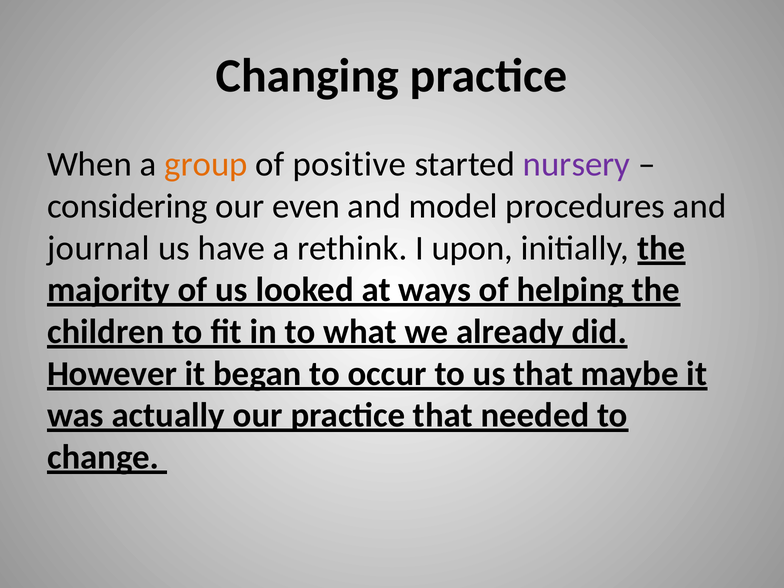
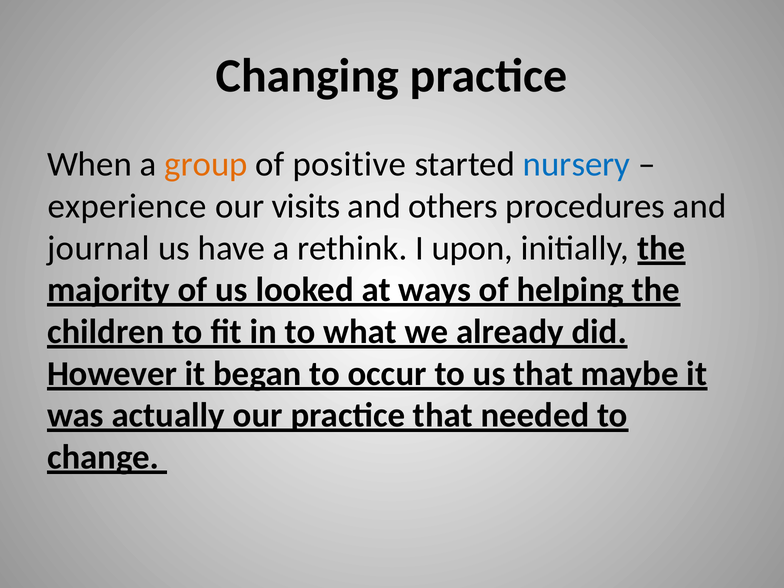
nursery colour: purple -> blue
considering: considering -> experience
even: even -> visits
model: model -> others
